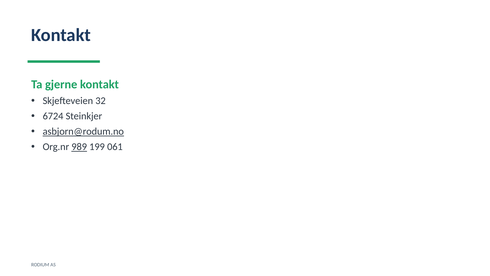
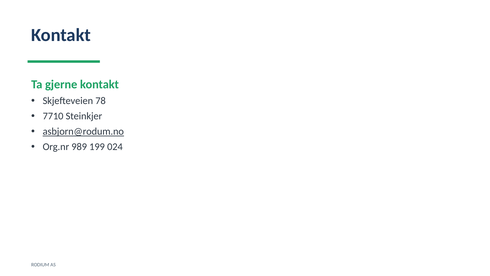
32: 32 -> 78
6724: 6724 -> 7710
989 underline: present -> none
061: 061 -> 024
